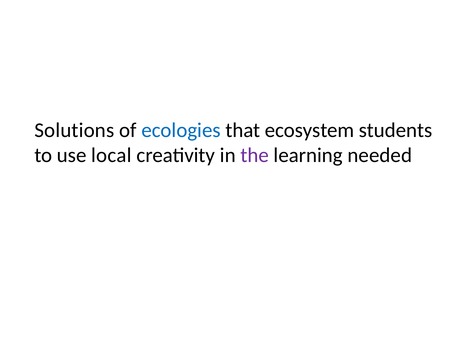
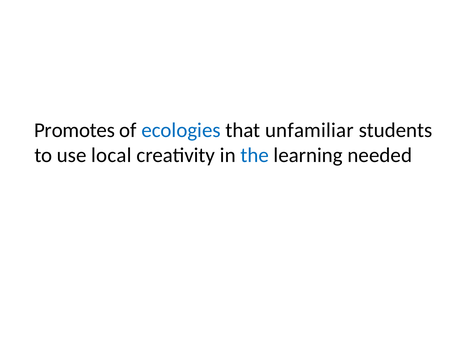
Solutions: Solutions -> Promotes
ecosystem: ecosystem -> unfamiliar
the colour: purple -> blue
